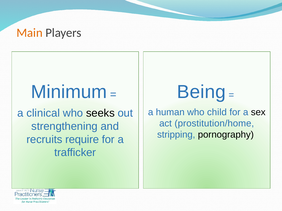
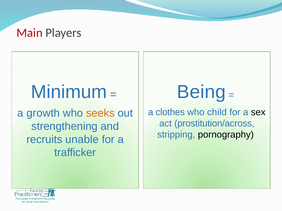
Main colour: orange -> red
human: human -> clothes
clinical: clinical -> growth
seeks colour: black -> orange
prostitution/home: prostitution/home -> prostitution/across
require: require -> unable
